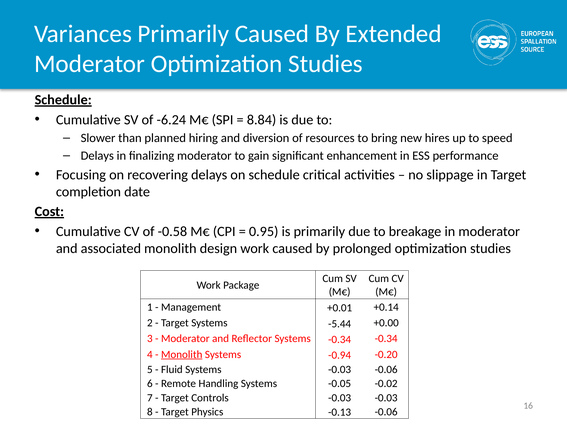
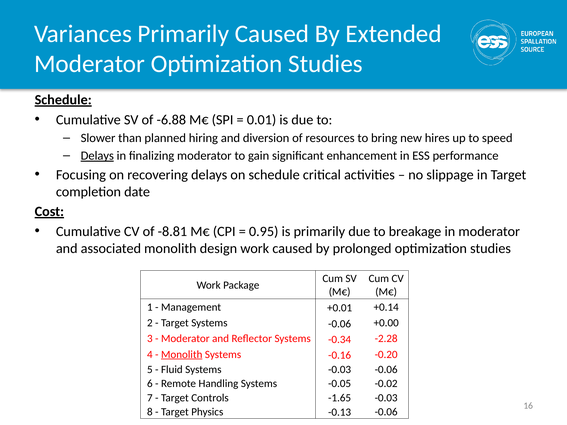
-6.24: -6.24 -> -6.88
8.84: 8.84 -> 0.01
Delays at (97, 156) underline: none -> present
-0.58: -0.58 -> -8.81
Systems -5.44: -5.44 -> -0.06
-0.34 -0.34: -0.34 -> -2.28
-0.94: -0.94 -> -0.16
Controls -0.03: -0.03 -> -1.65
